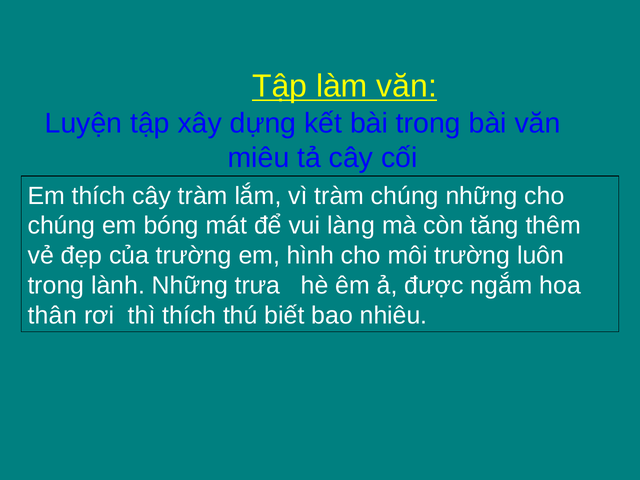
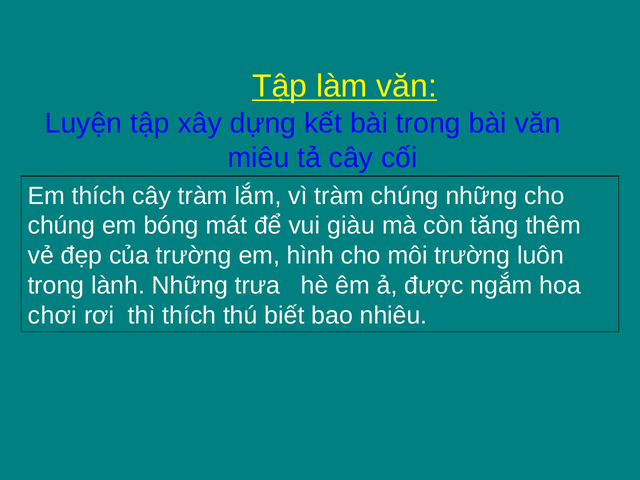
làng: làng -> giàu
thân: thân -> chơi
